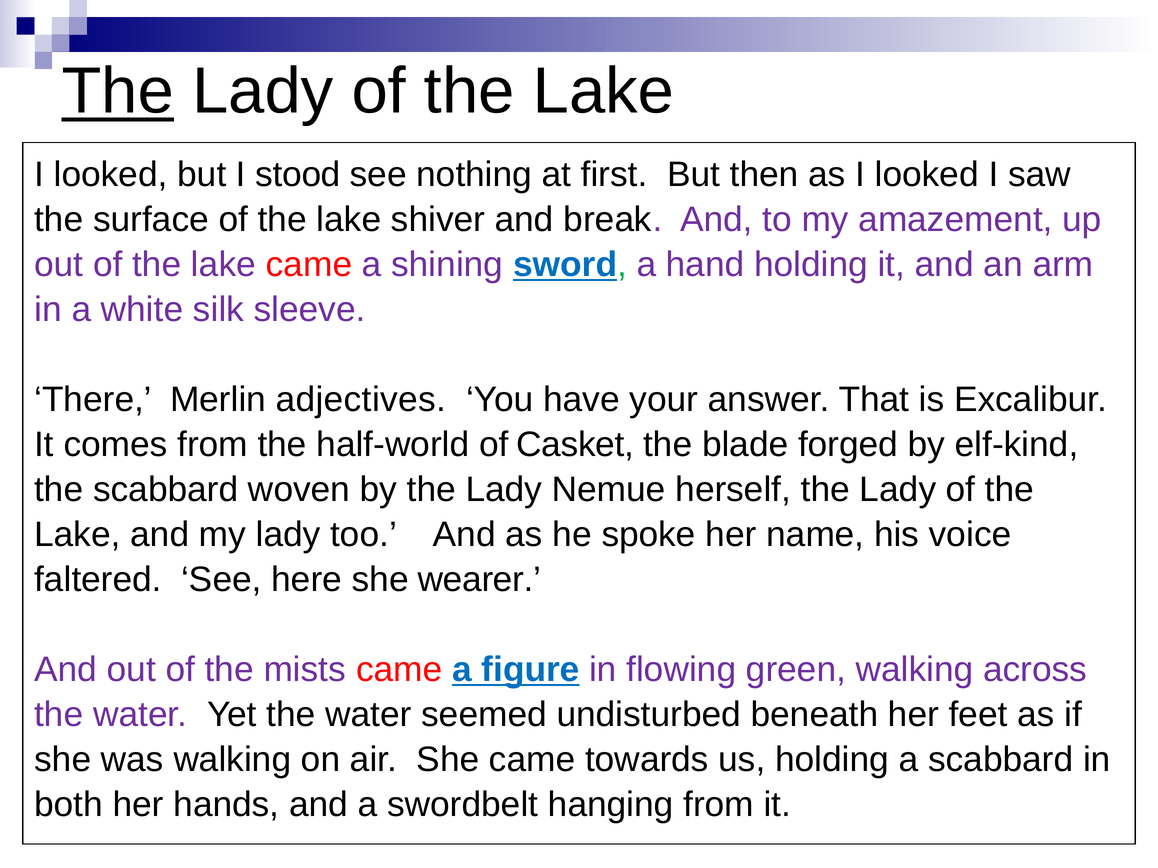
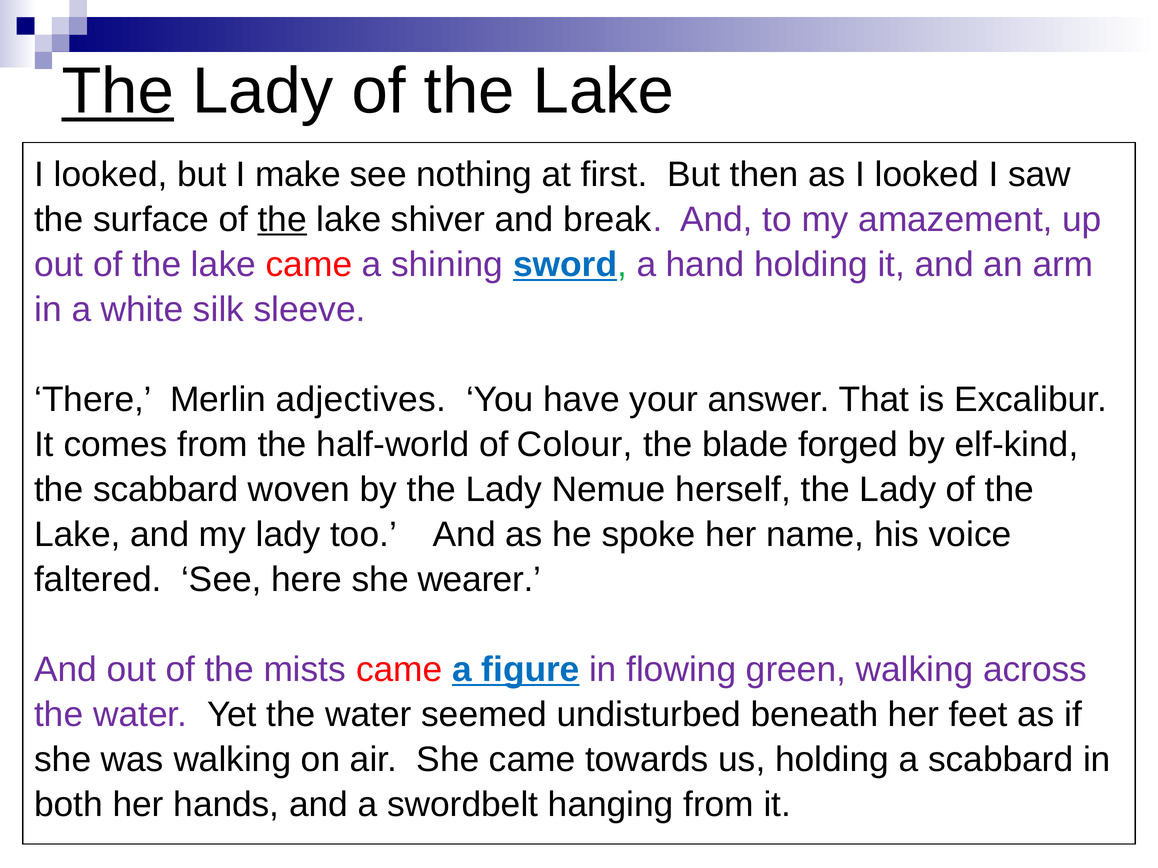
stood: stood -> make
the at (282, 220) underline: none -> present
Casket: Casket -> Colour
